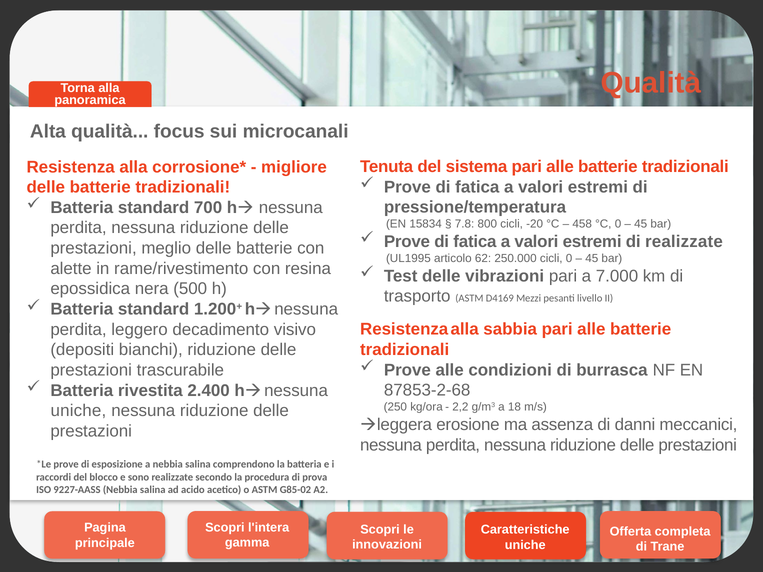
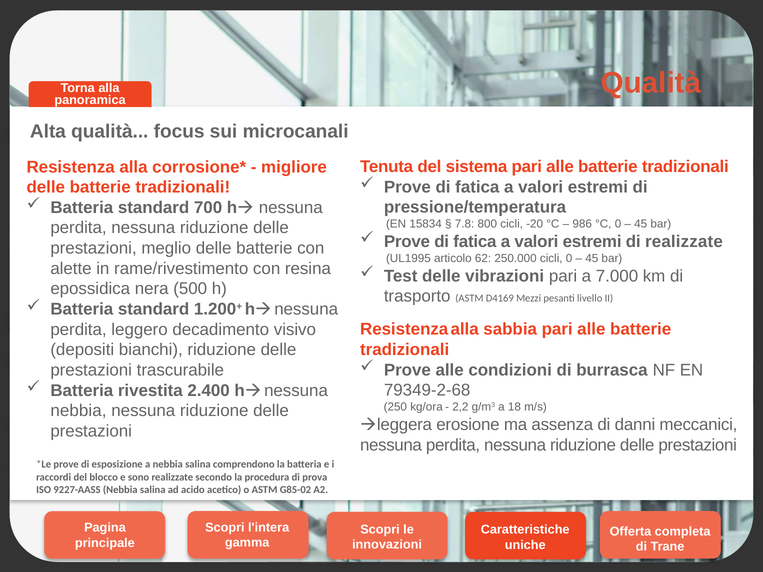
458: 458 -> 986
87853-2-68: 87853-2-68 -> 79349-2-68
uniche at (78, 411): uniche -> nebbia
